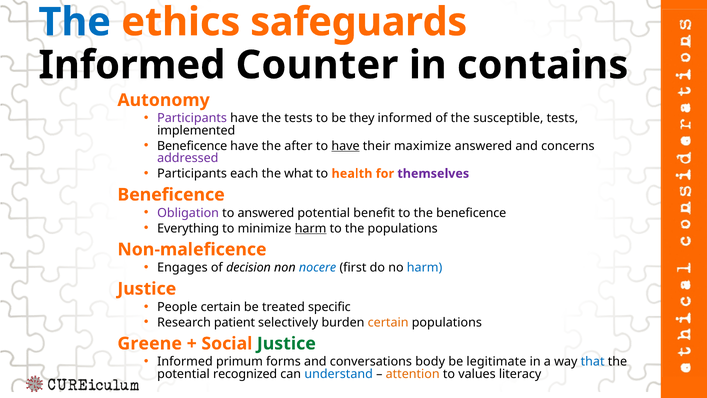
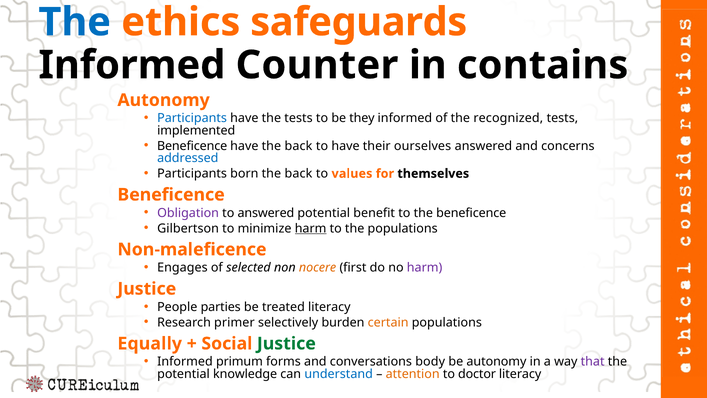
Participants at (192, 118) colour: purple -> blue
susceptible: susceptible -> recognized
have the after: after -> back
have at (345, 146) underline: present -> none
maximize: maximize -> ourselves
addressed colour: purple -> blue
each: each -> born
what at (299, 173): what -> back
health: health -> values
themselves colour: purple -> black
Everything: Everything -> Gilbertson
decision: decision -> selected
nocere colour: blue -> orange
harm at (425, 268) colour: blue -> purple
People certain: certain -> parties
treated specific: specific -> literacy
patient: patient -> primer
Greene: Greene -> Equally
be legitimate: legitimate -> autonomy
that colour: blue -> purple
recognized: recognized -> knowledge
values: values -> doctor
